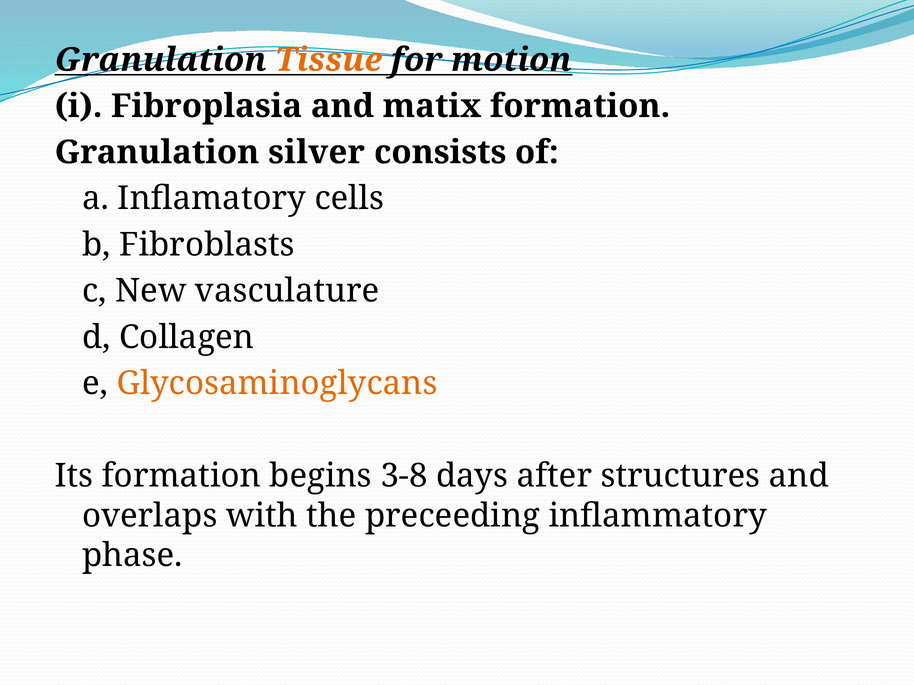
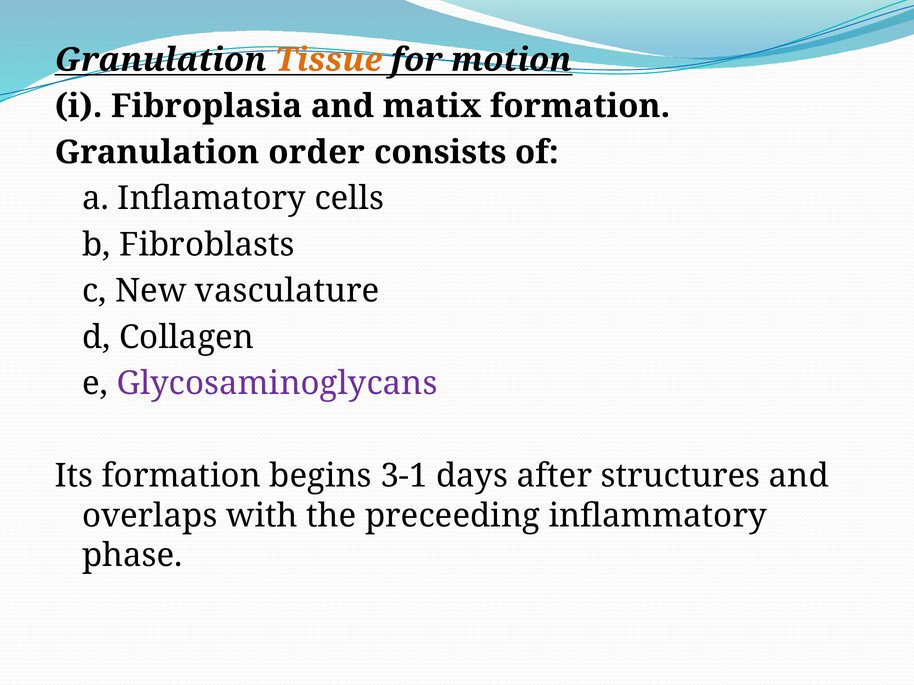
silver: silver -> order
Glycosaminoglycans colour: orange -> purple
3-8: 3-8 -> 3-1
